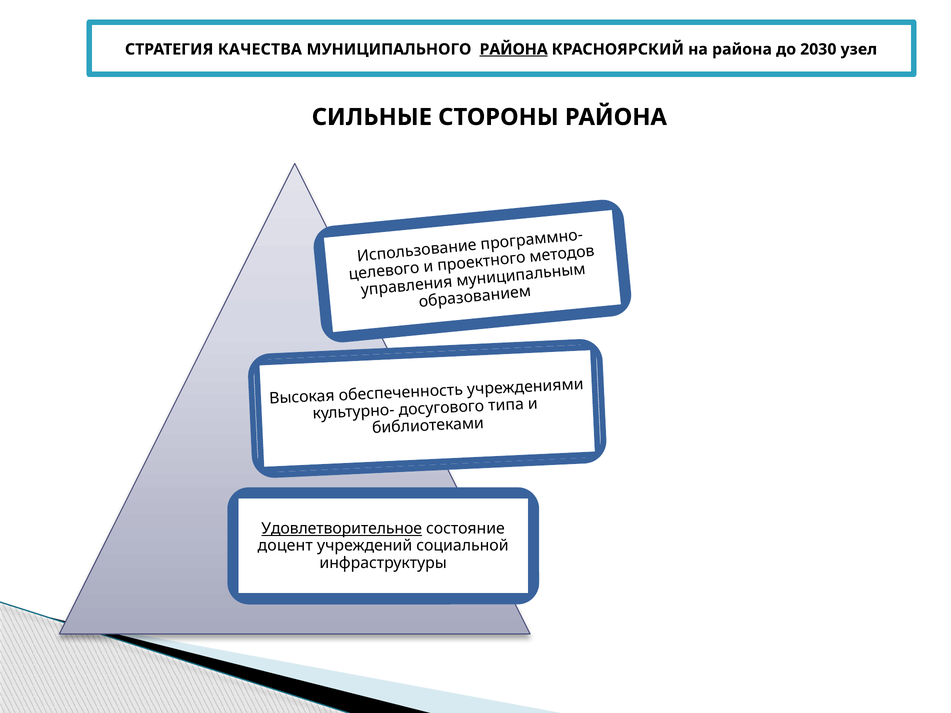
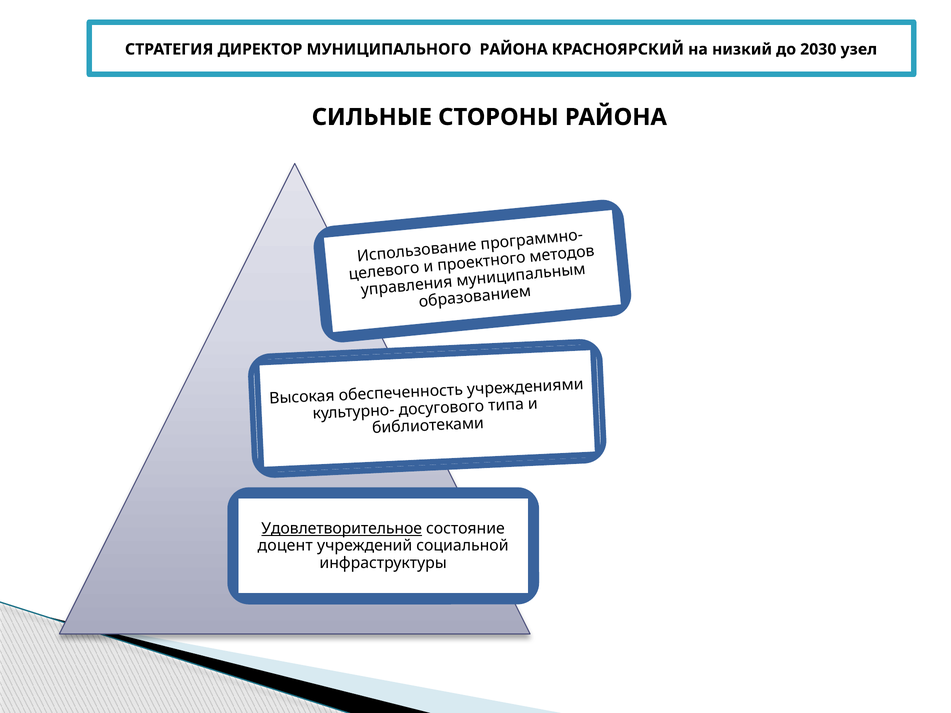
КАЧЕСТВА: КАЧЕСТВА -> ДИРЕКТОР
РАЙОНА at (514, 49) underline: present -> none
на района: района -> низкий
